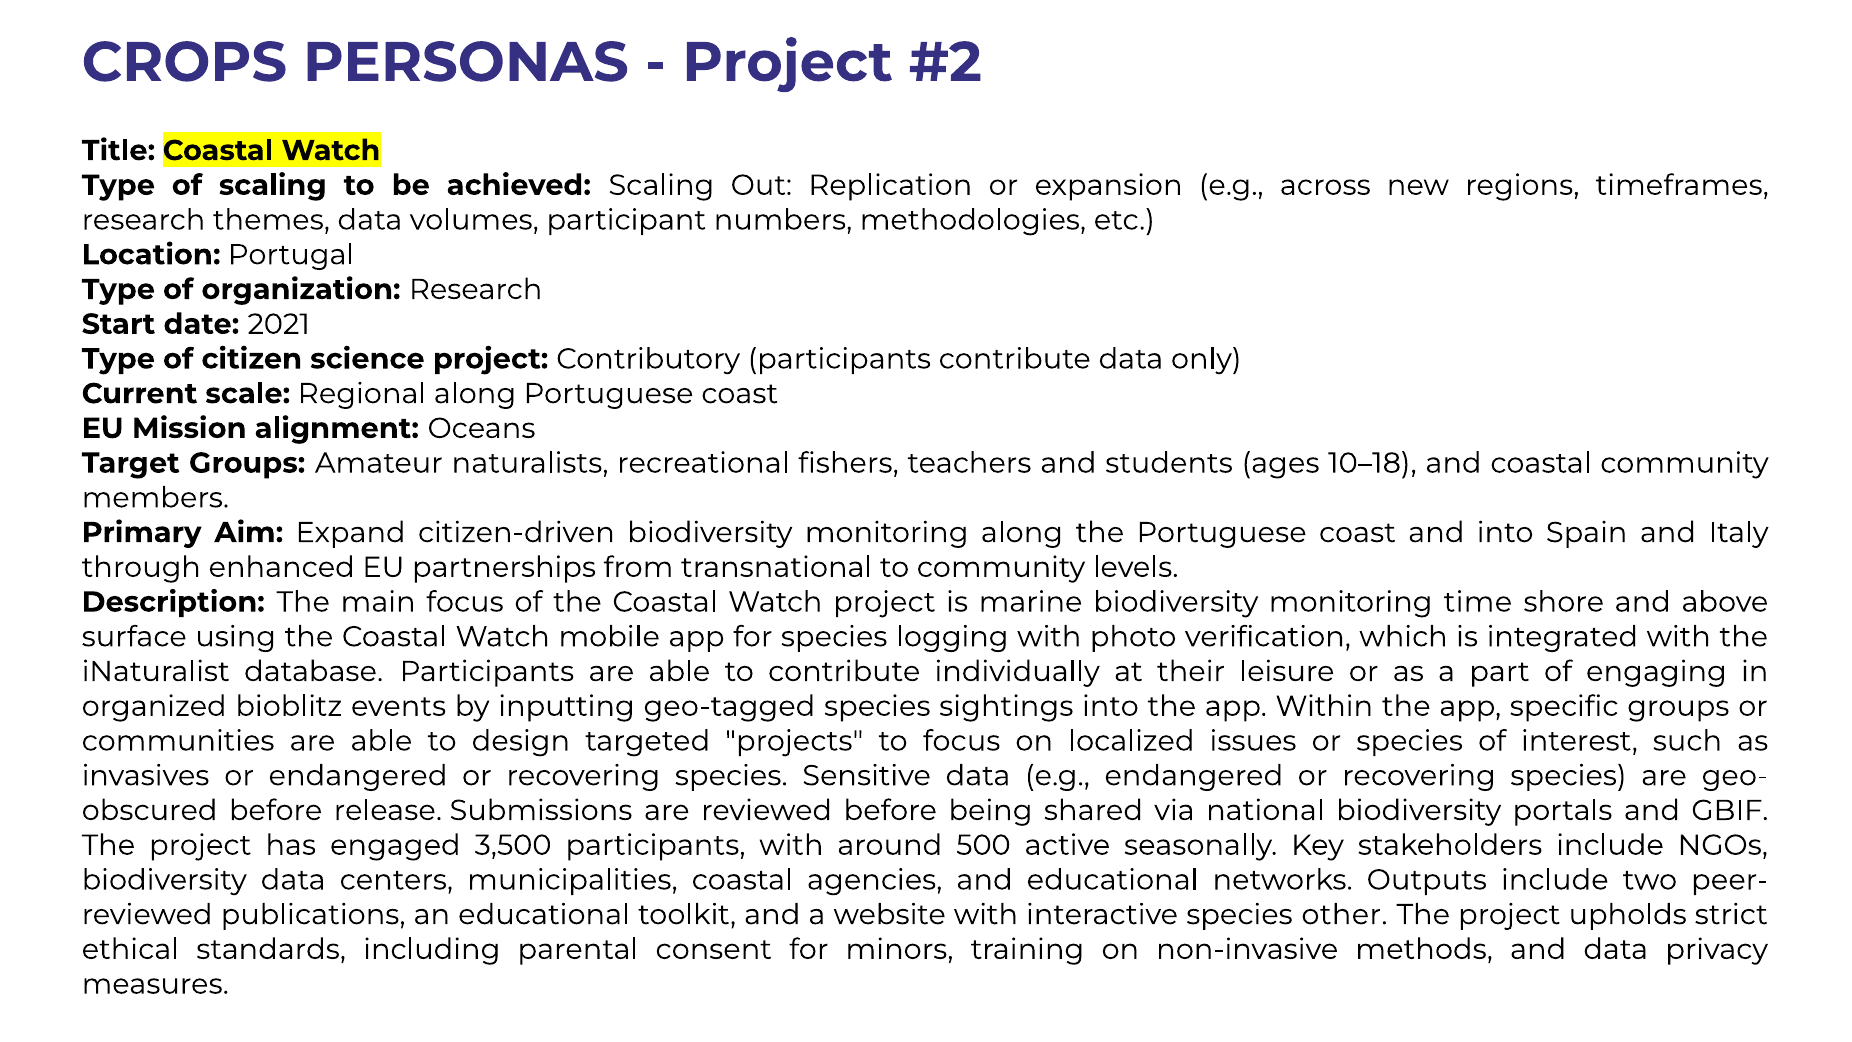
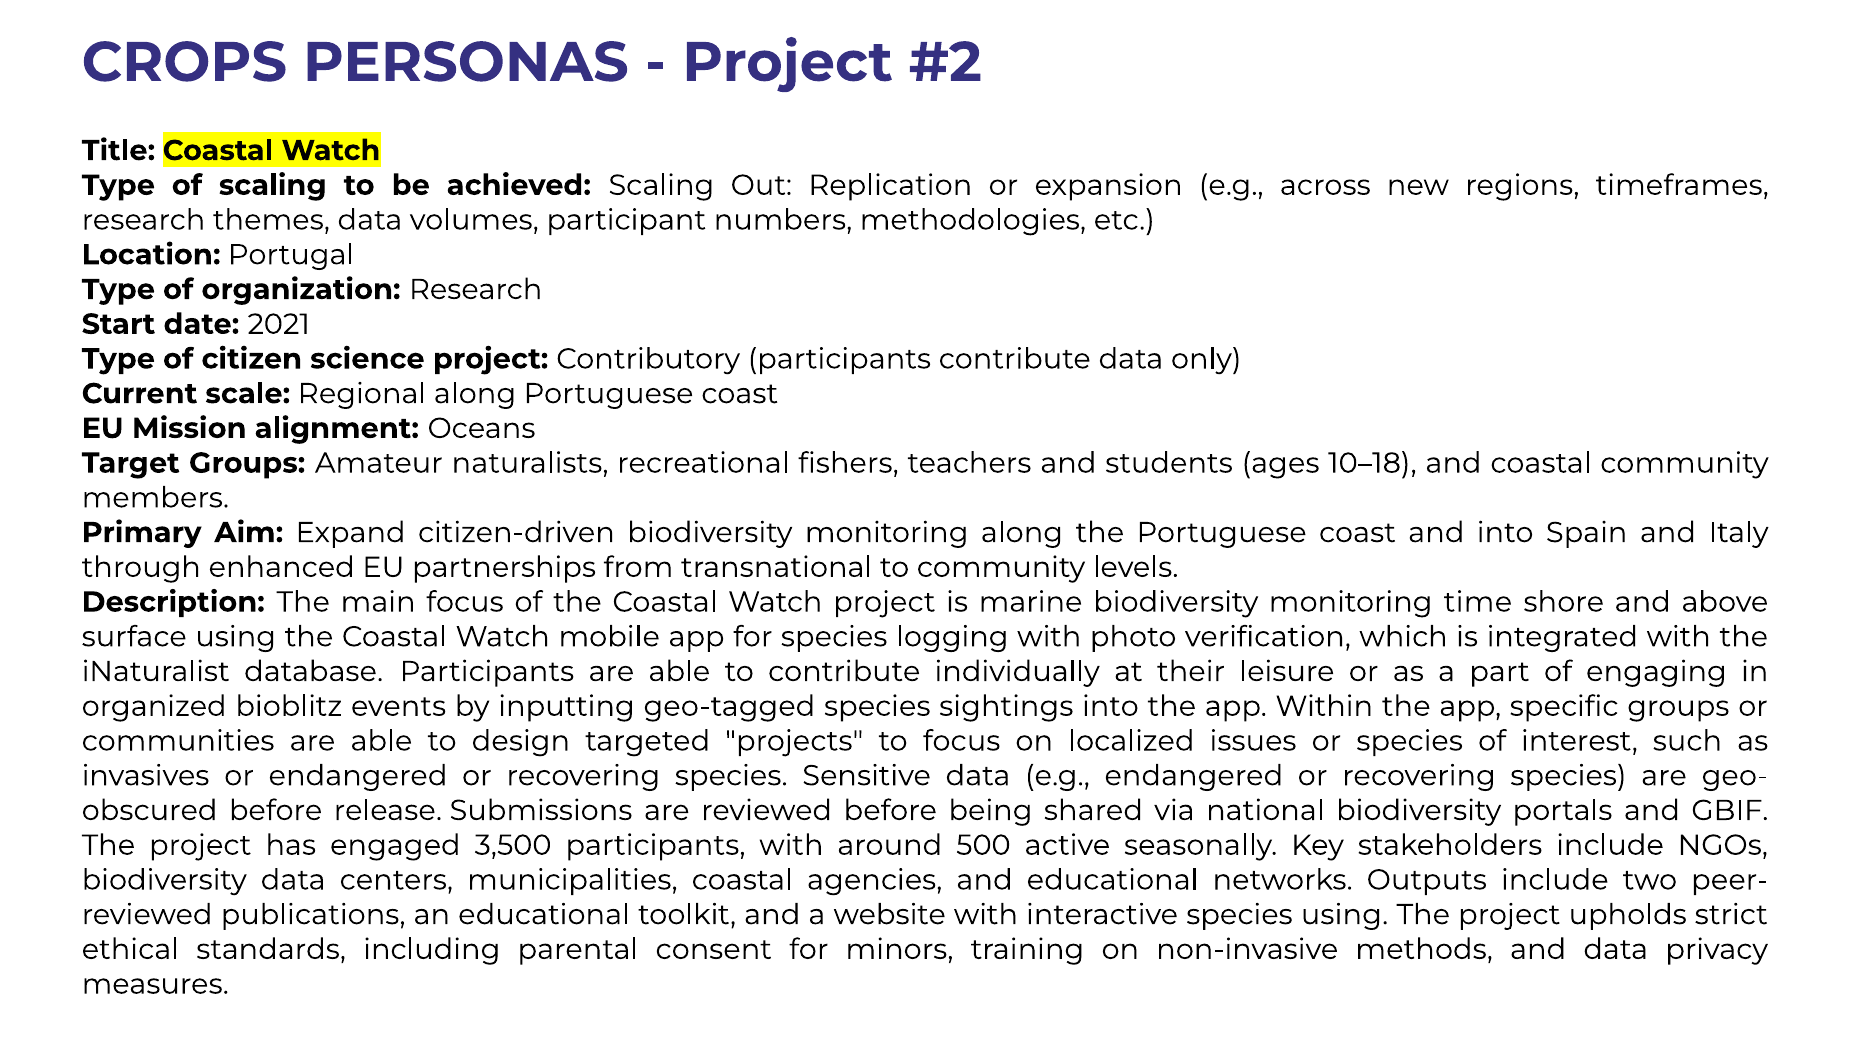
species other: other -> using
